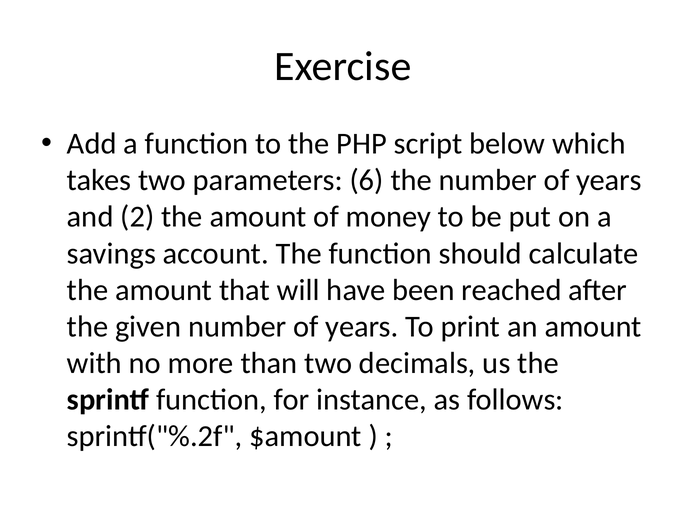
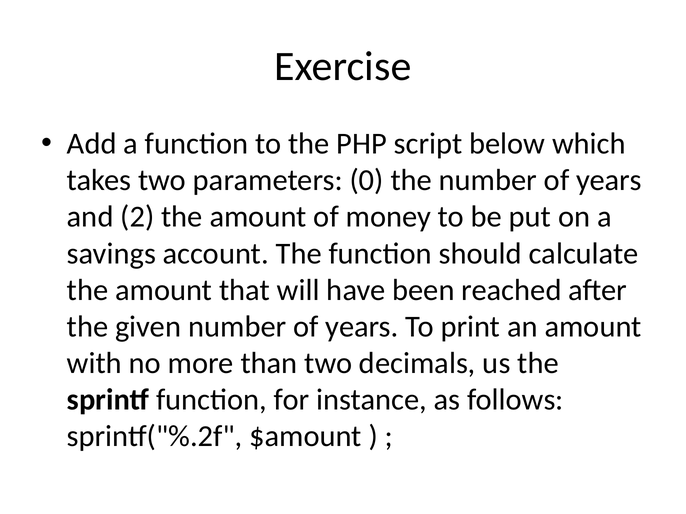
6: 6 -> 0
